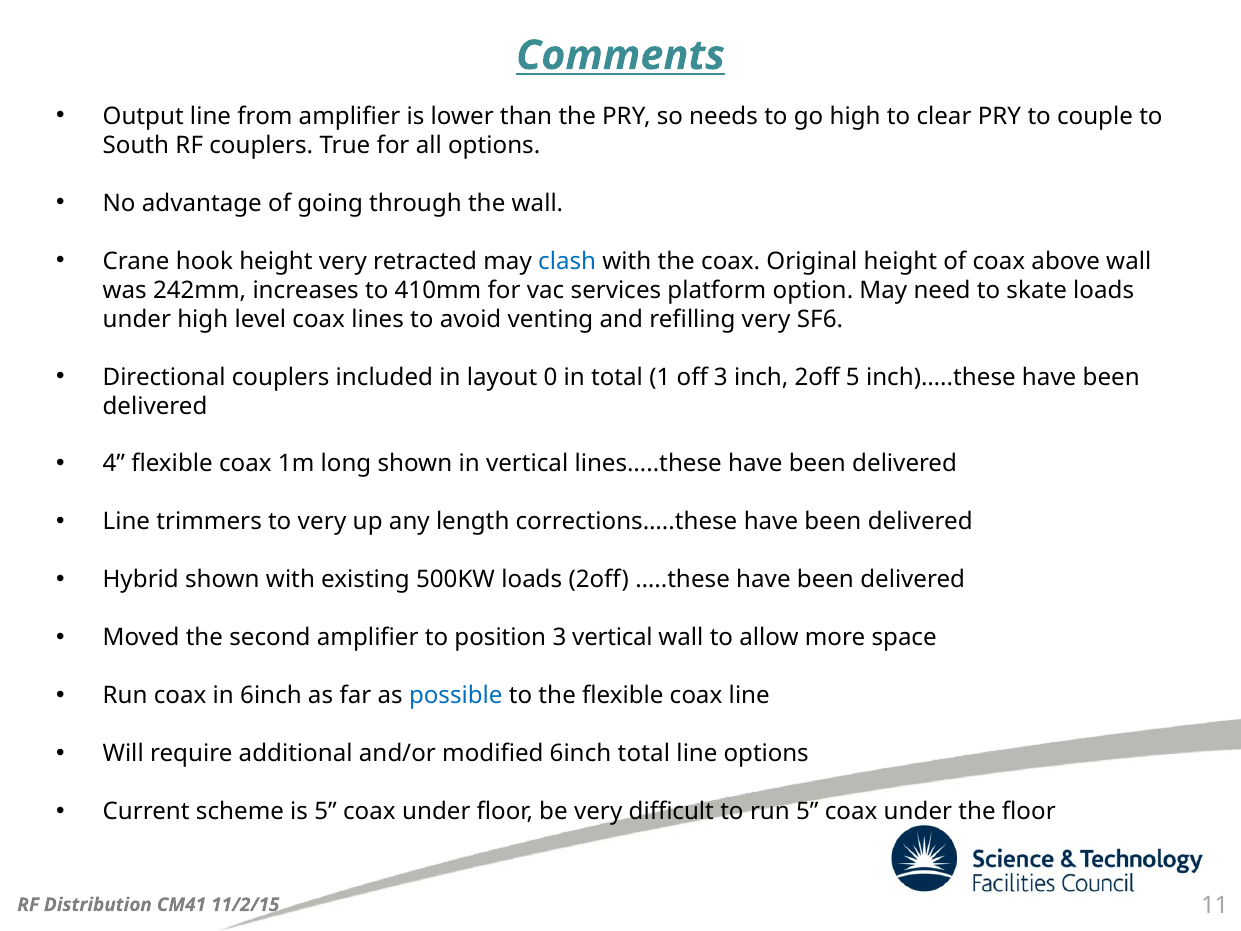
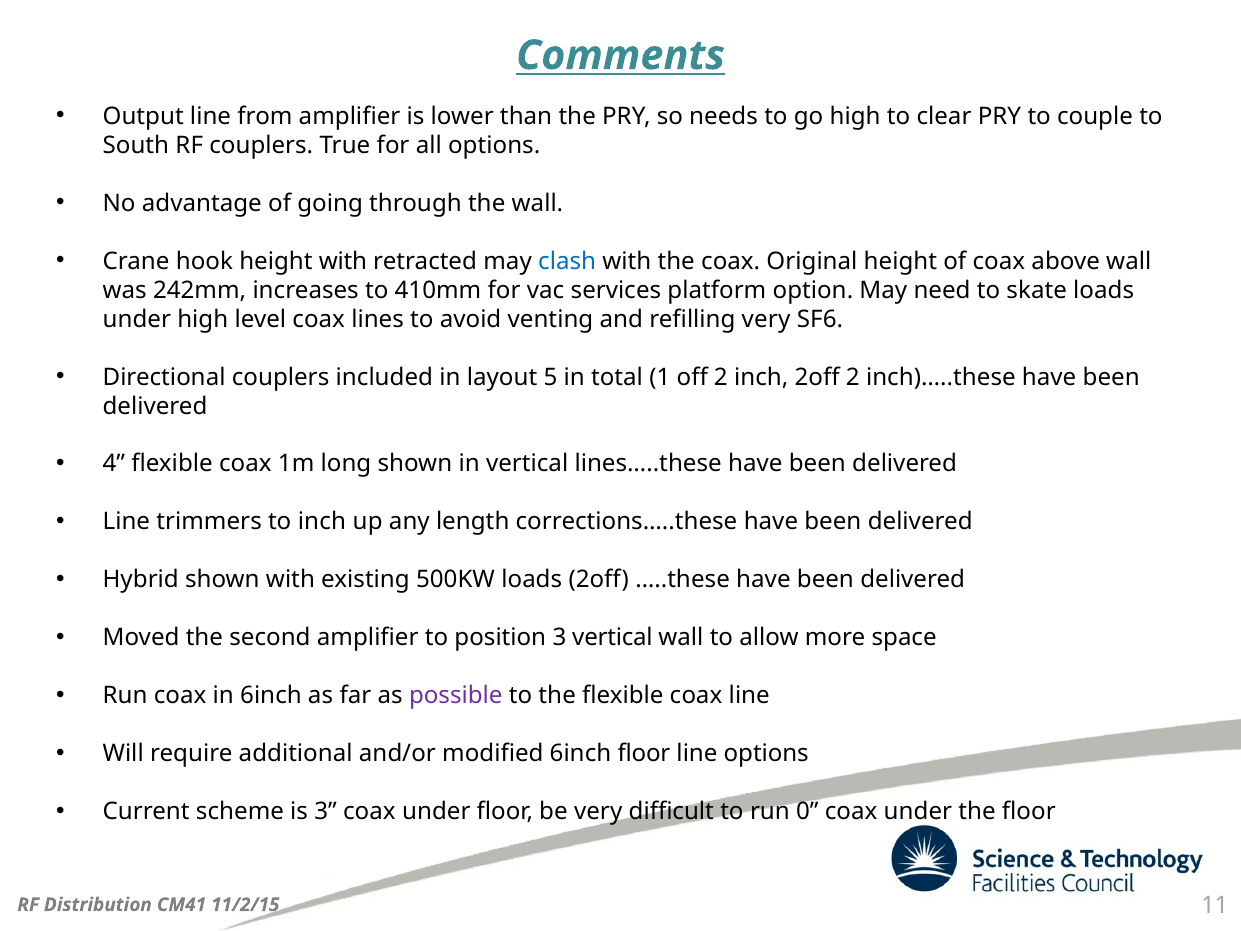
height very: very -> with
0: 0 -> 5
off 3: 3 -> 2
2off 5: 5 -> 2
to very: very -> inch
possible colour: blue -> purple
6inch total: total -> floor
is 5: 5 -> 3
run 5: 5 -> 0
